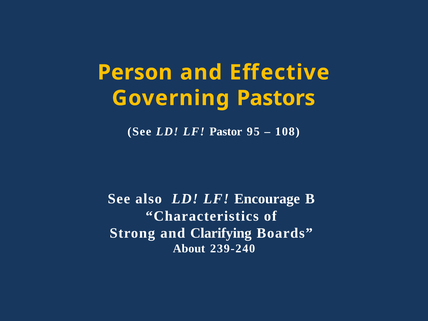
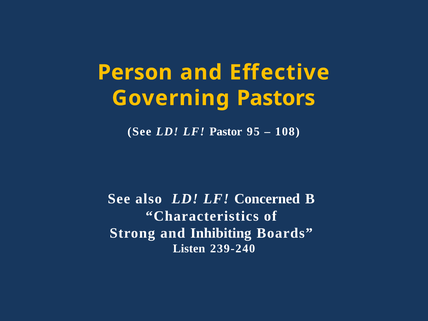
Encourage: Encourage -> Concerned
Clarifying: Clarifying -> Inhibiting
About: About -> Listen
